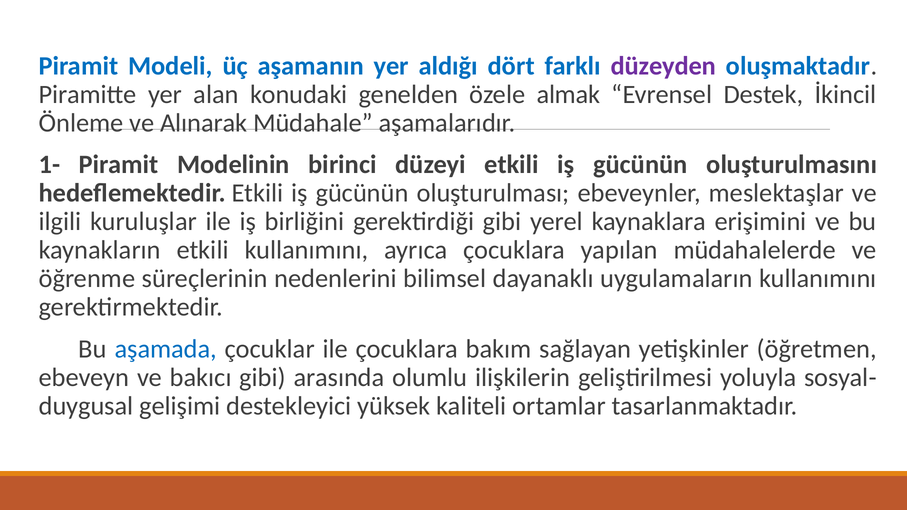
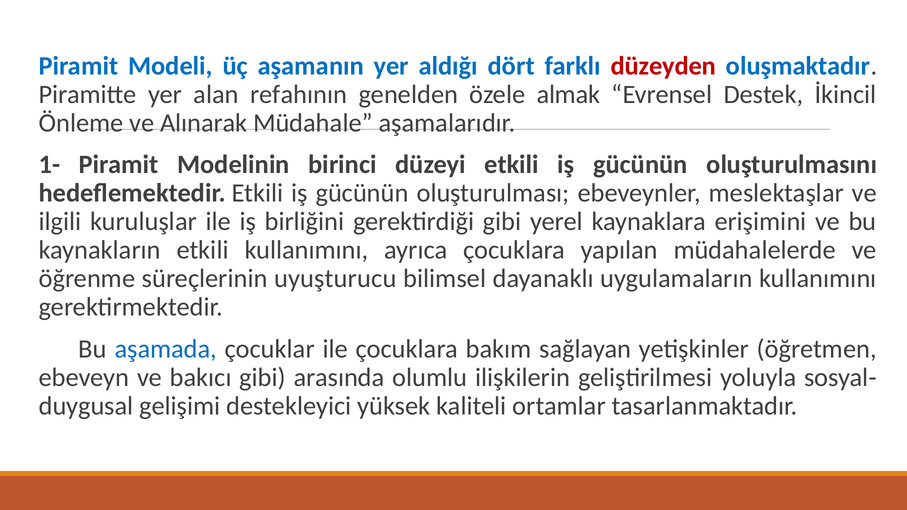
düzeyden colour: purple -> red
konudaki: konudaki -> refahının
nedenlerini: nedenlerini -> uyuşturucu
